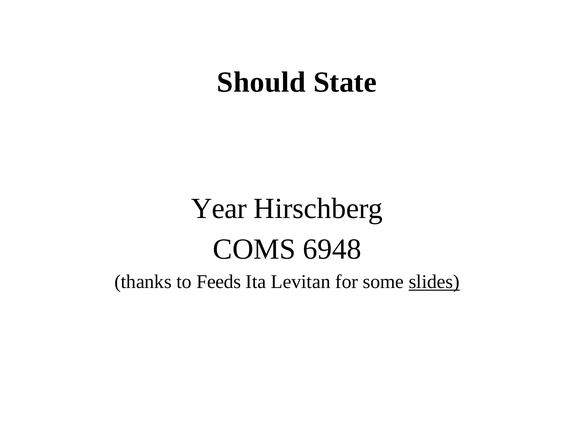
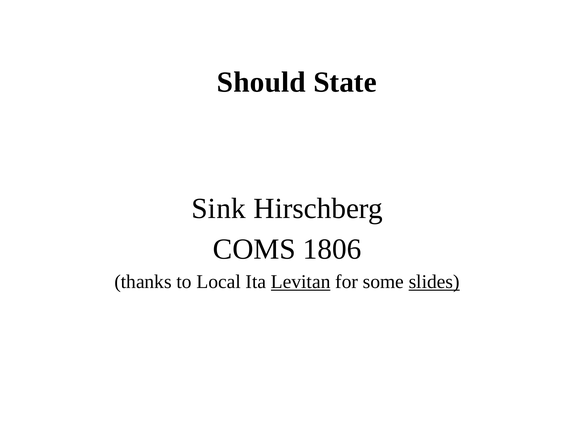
Year: Year -> Sink
6948: 6948 -> 1806
Feeds: Feeds -> Local
Levitan underline: none -> present
